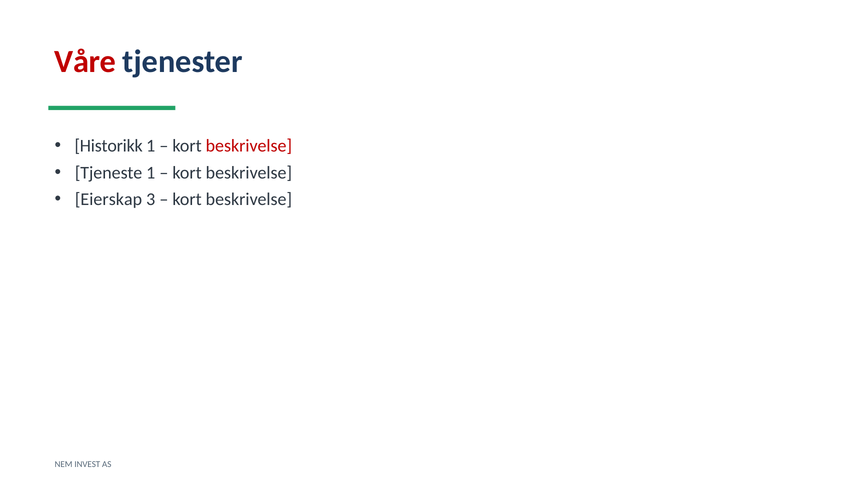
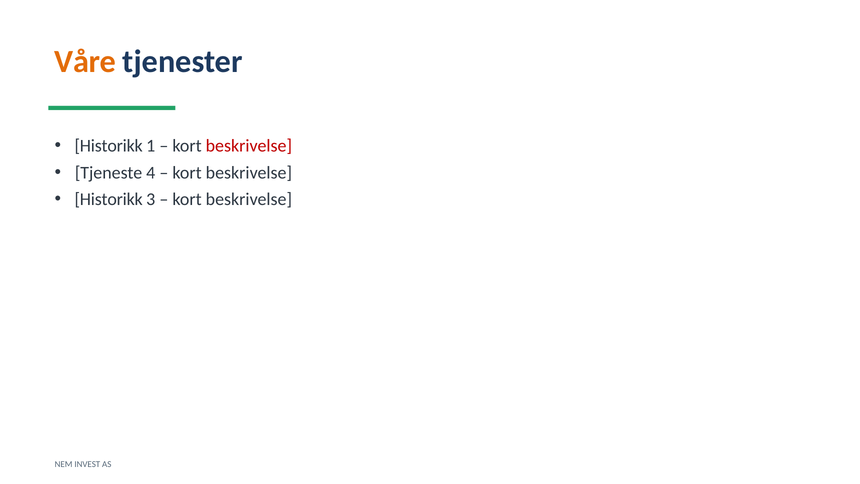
Våre colour: red -> orange
Tjeneste 1: 1 -> 4
Eierskap at (109, 199): Eierskap -> Historikk
